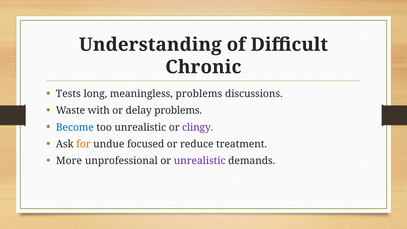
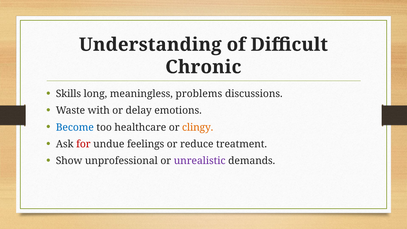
Tests: Tests -> Skills
delay problems: problems -> emotions
too unrealistic: unrealistic -> healthcare
clingy colour: purple -> orange
for colour: orange -> red
focused: focused -> feelings
More: More -> Show
